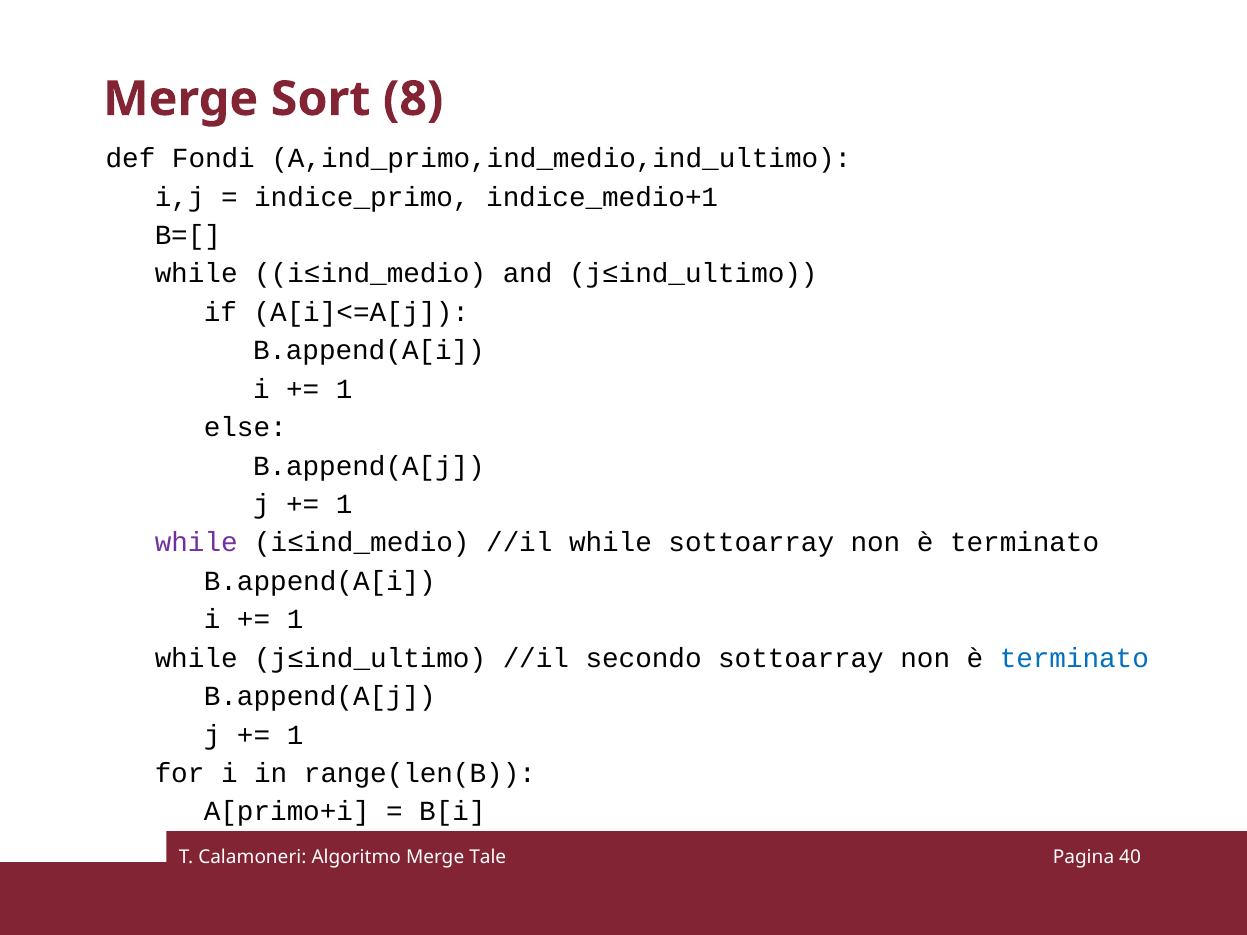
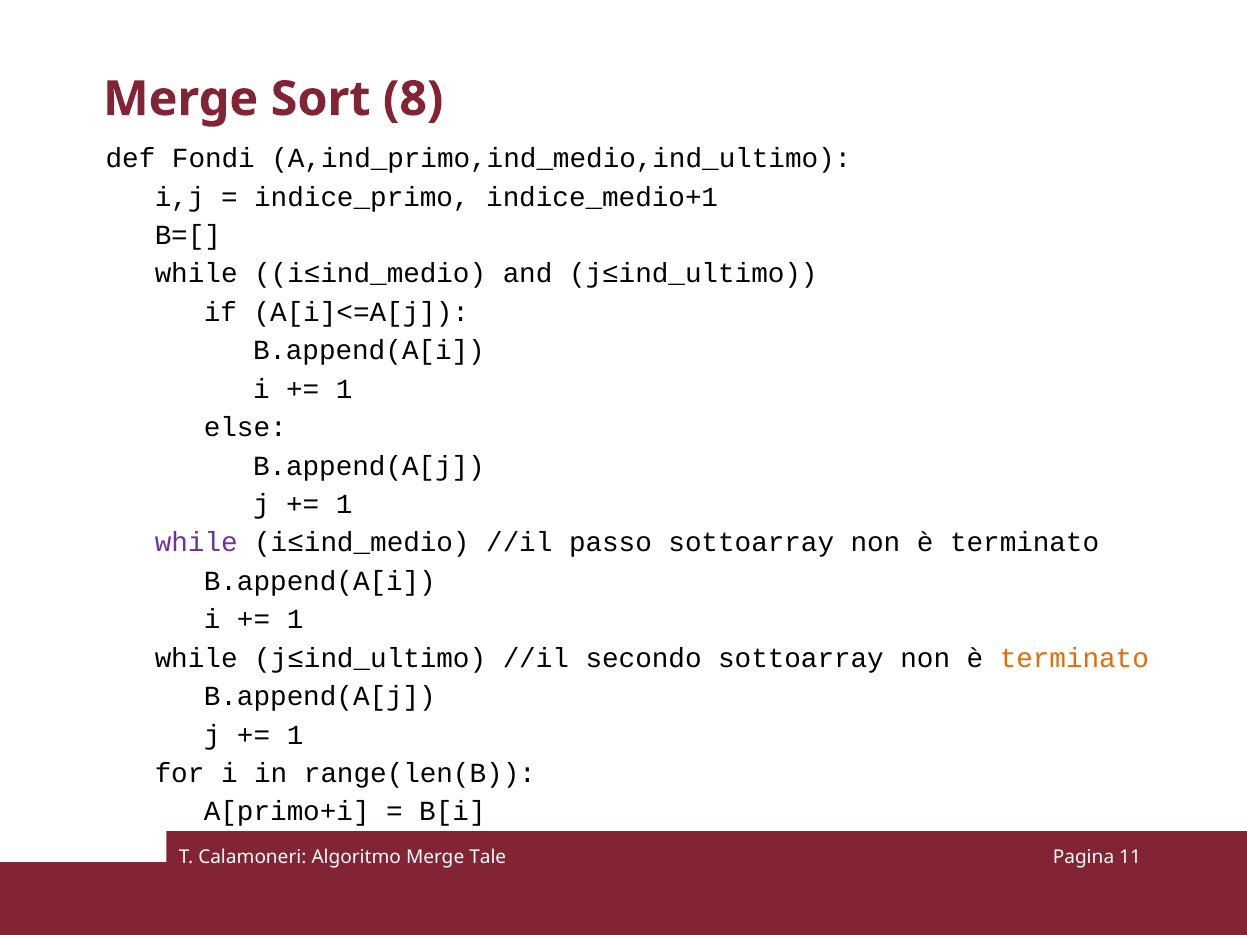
//il while: while -> passo
terminato at (1074, 658) colour: blue -> orange
40: 40 -> 11
